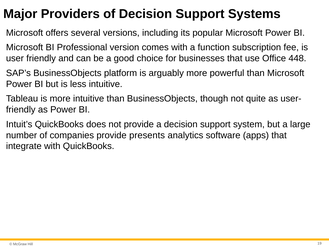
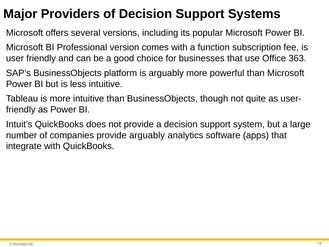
448: 448 -> 363
provide presents: presents -> arguably
